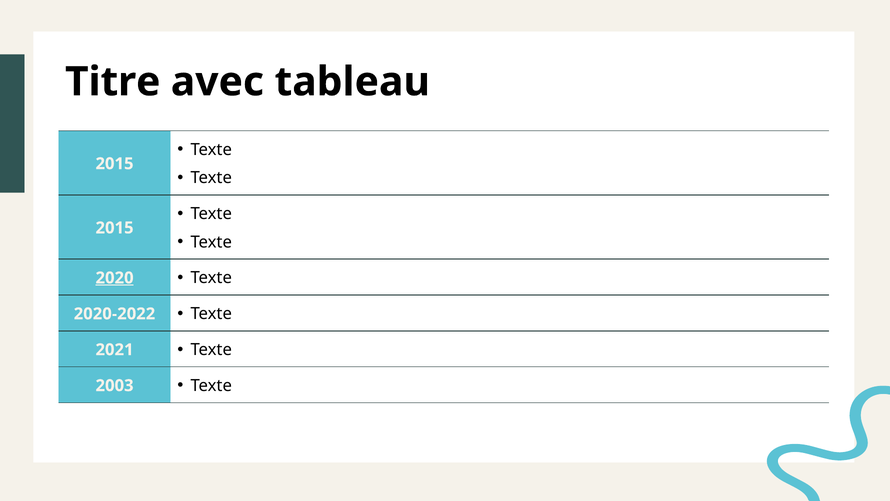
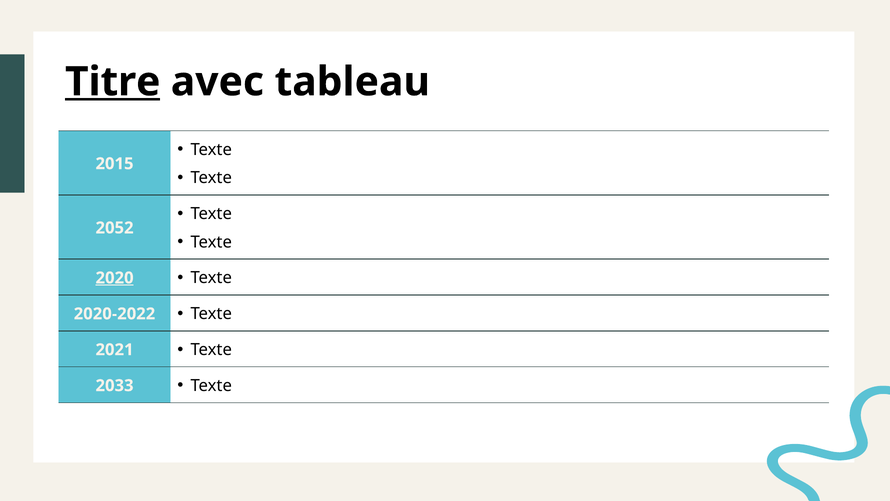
Titre underline: none -> present
2015 at (115, 228): 2015 -> 2052
2003: 2003 -> 2033
